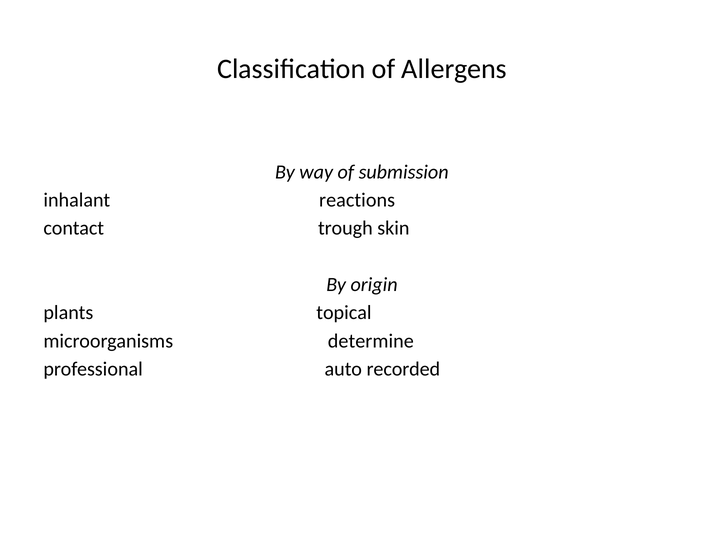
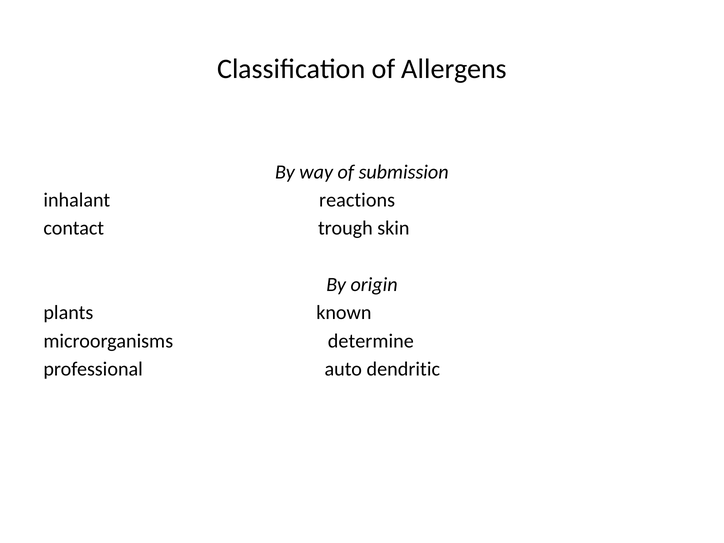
topical: topical -> known
recorded: recorded -> dendritic
